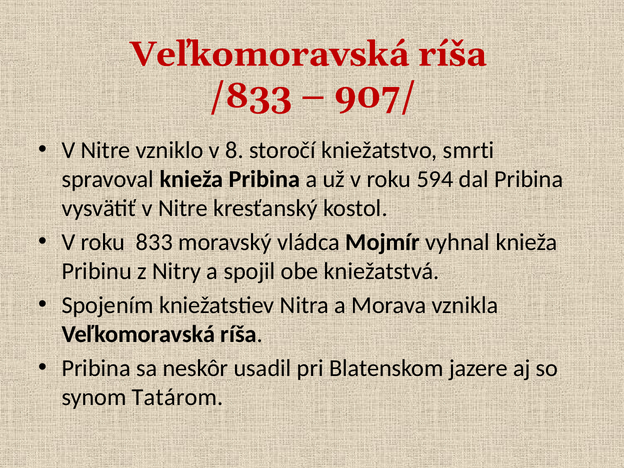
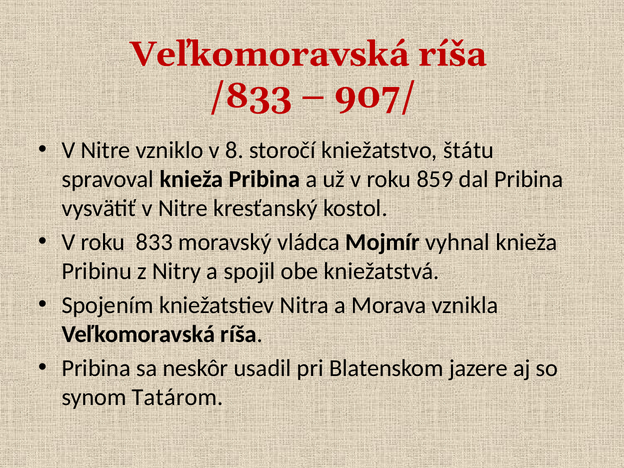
smrti: smrti -> štátu
594: 594 -> 859
